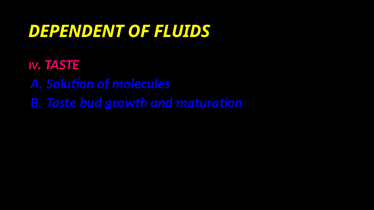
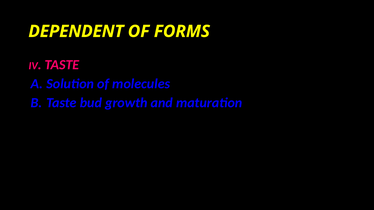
FLUIDS: FLUIDS -> FORMS
